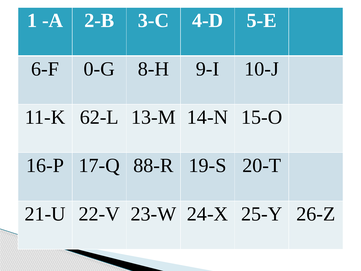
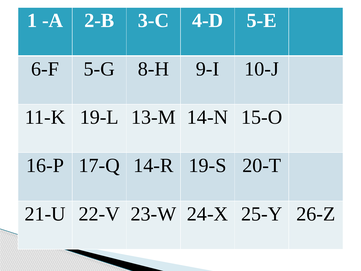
0-G: 0-G -> 5-G
62-L: 62-L -> 19-L
88-R: 88-R -> 14-R
